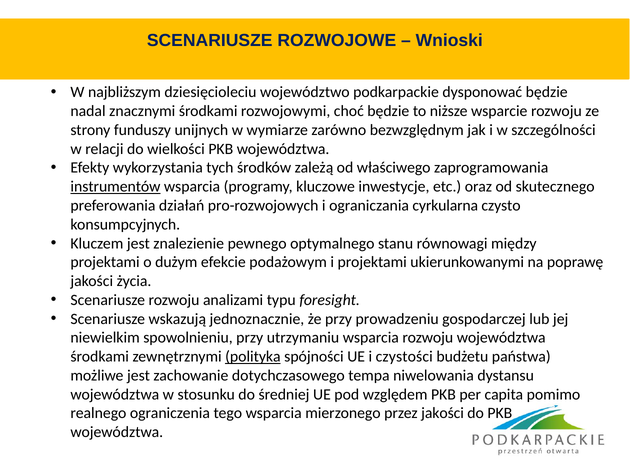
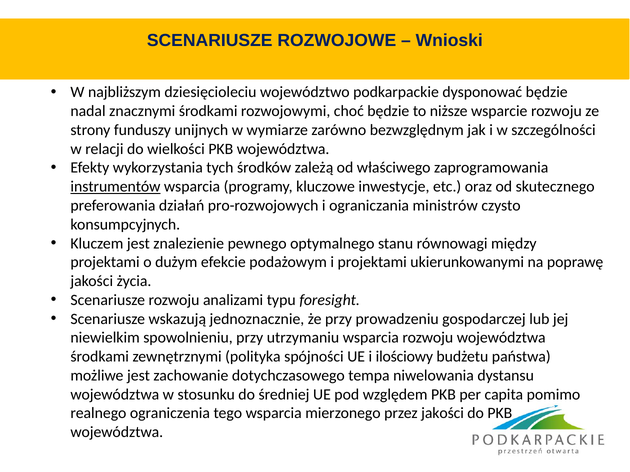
cyrkularna: cyrkularna -> ministrów
polityka underline: present -> none
czystości: czystości -> ilościowy
